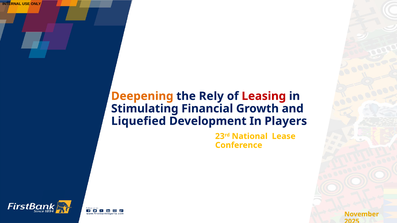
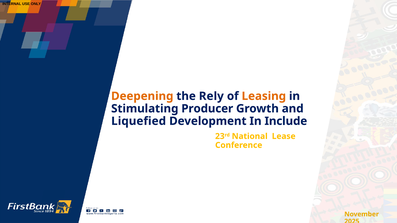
Leasing colour: red -> orange
Financial: Financial -> Producer
Players: Players -> Include
